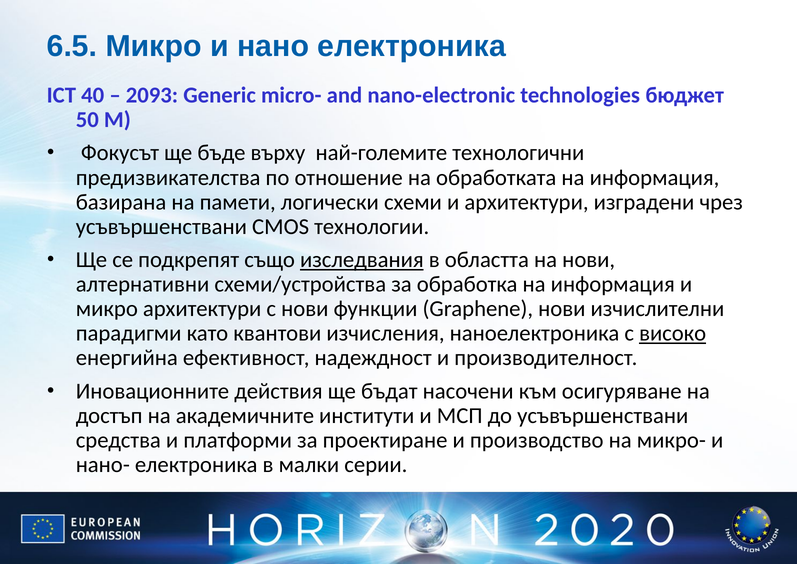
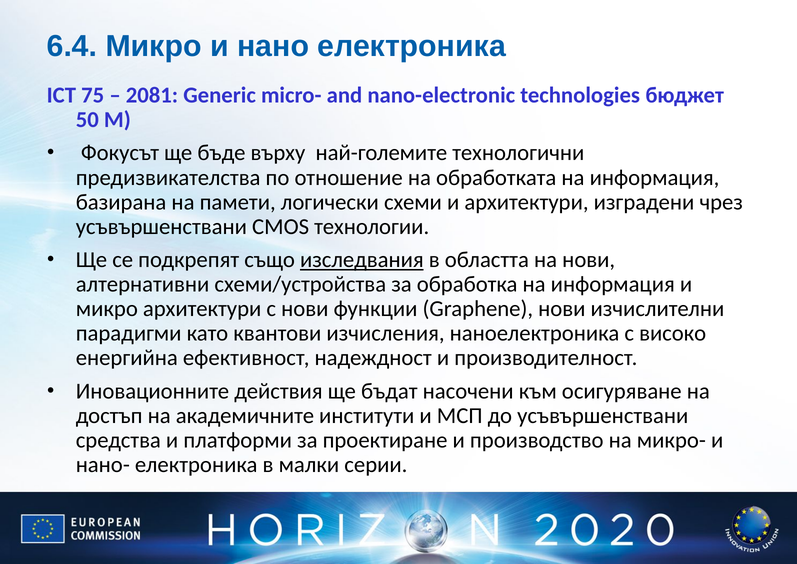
6.5: 6.5 -> 6.4
40: 40 -> 75
2093: 2093 -> 2081
високо underline: present -> none
